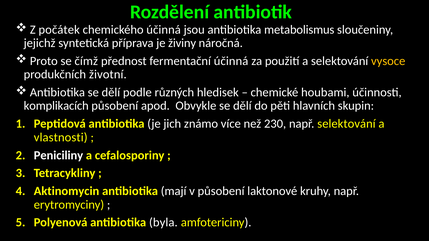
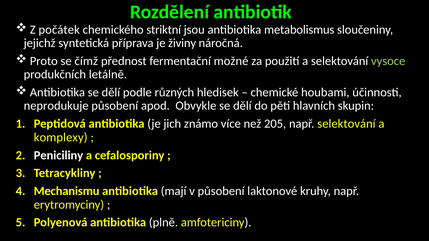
chemického účinná: účinná -> striktní
fermentační účinná: účinná -> možné
vysoce colour: yellow -> light green
životní: životní -> letálně
komplikacích: komplikacích -> neprodukuje
230: 230 -> 205
vlastnosti: vlastnosti -> komplexy
Aktinomycin: Aktinomycin -> Mechanismu
byla: byla -> plně
